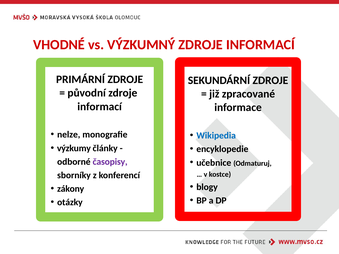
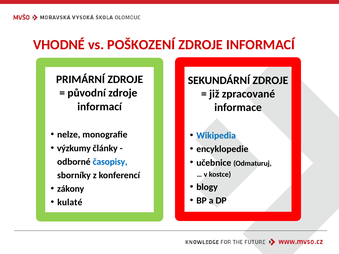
VÝZKUMNÝ: VÝZKUMNÝ -> POŠKOZENÍ
časopisy colour: purple -> blue
otázky: otázky -> kulaté
